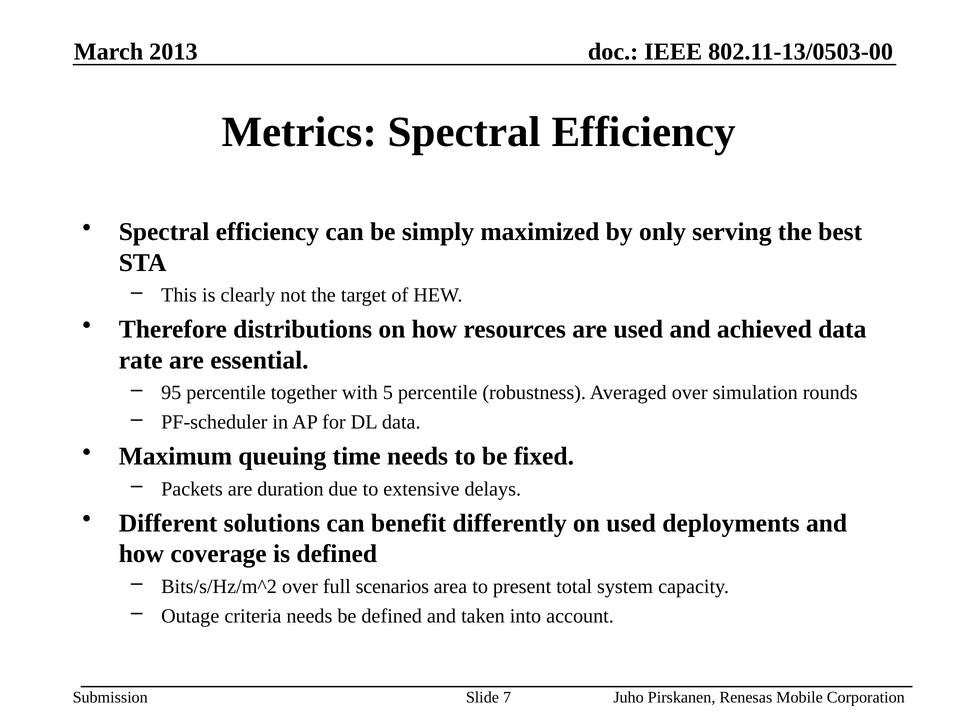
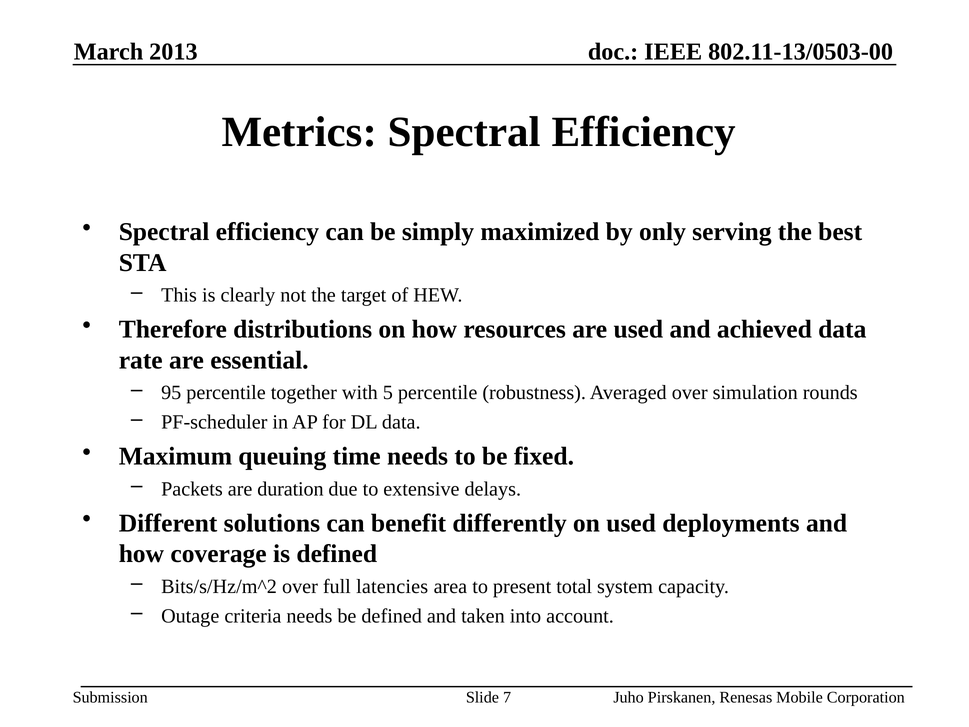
scenarios: scenarios -> latencies
